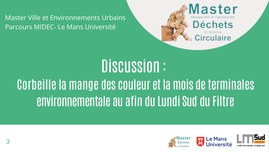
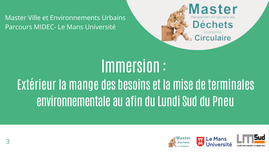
Discussion: Discussion -> Immersion
Corbeille: Corbeille -> Extérieur
couleur: couleur -> besoins
mois: mois -> mise
Filtre: Filtre -> Pneu
